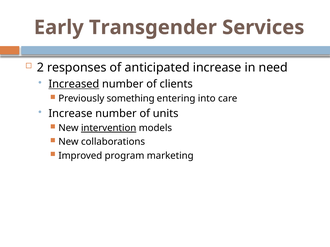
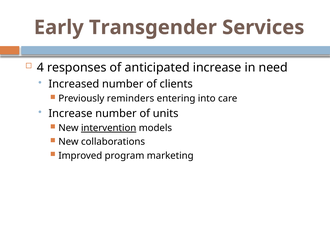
2: 2 -> 4
Increased underline: present -> none
something: something -> reminders
